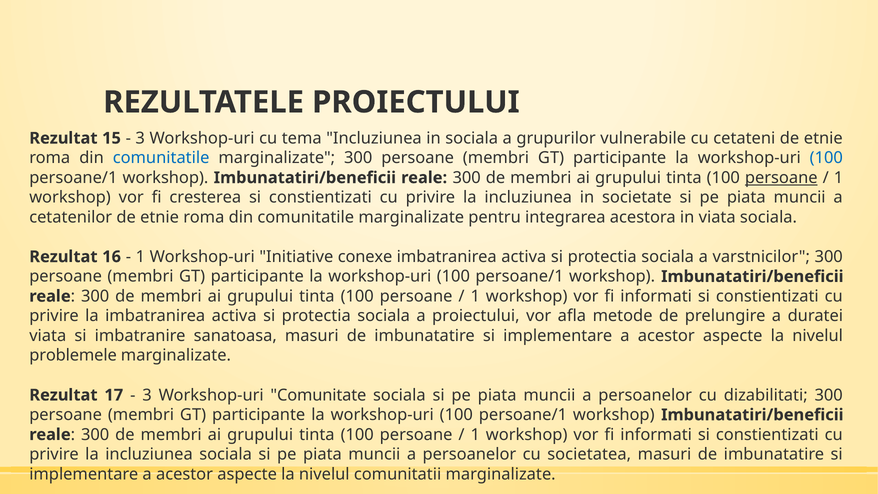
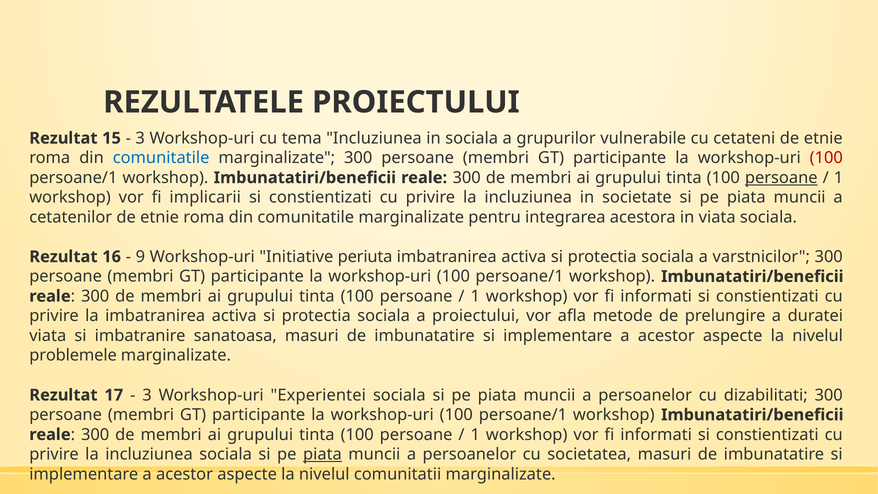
100 at (826, 158) colour: blue -> red
cresterea: cresterea -> implicarii
1 at (140, 257): 1 -> 9
conexe: conexe -> periuta
Comunitate: Comunitate -> Experientei
piata at (322, 454) underline: none -> present
